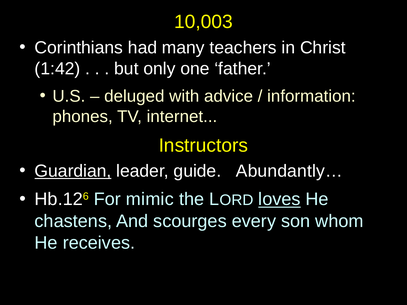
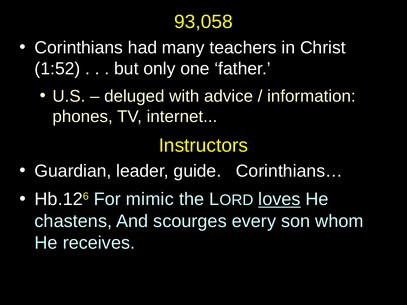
10,003: 10,003 -> 93,058
1:42: 1:42 -> 1:52
Guardian underline: present -> none
Abundantly…: Abundantly… -> Corinthians…
